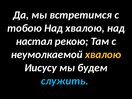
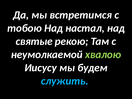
Над хвалою: хвалою -> настал
настал: настал -> святые
хвалою at (103, 55) colour: yellow -> light green
